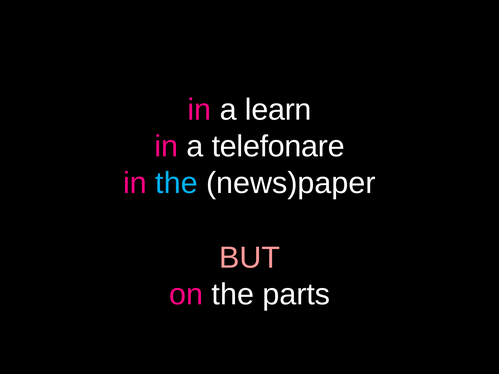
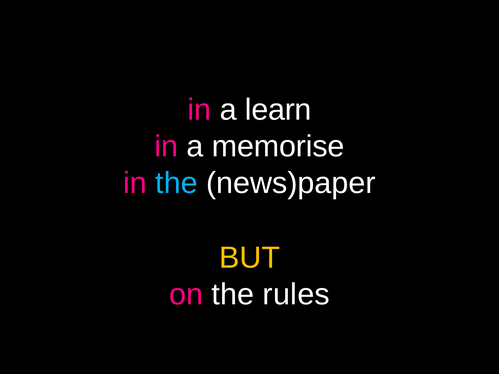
telefonare: telefonare -> memorise
BUT colour: pink -> yellow
parts: parts -> rules
